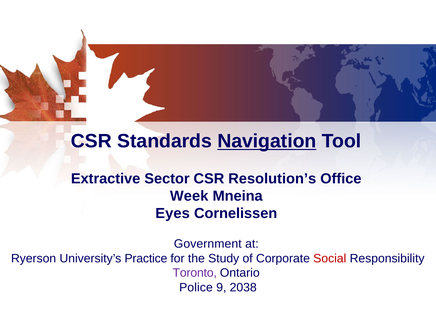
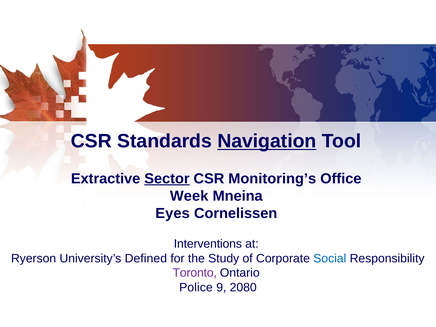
Sector underline: none -> present
Resolution’s: Resolution’s -> Monitoring’s
Government: Government -> Interventions
Practice: Practice -> Defined
Social colour: red -> blue
2038: 2038 -> 2080
